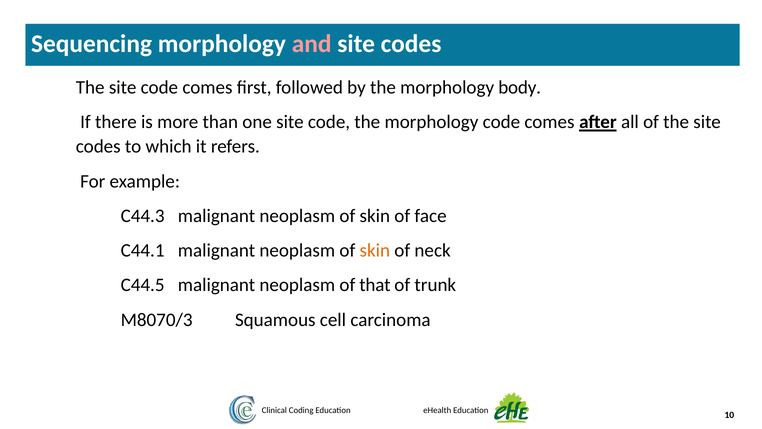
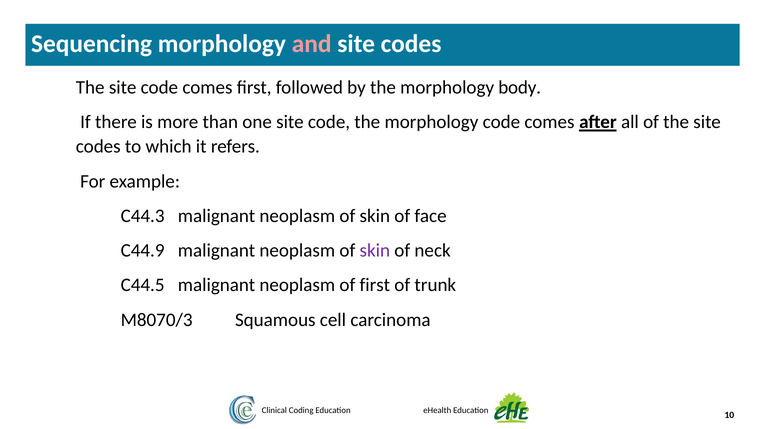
C44.1: C44.1 -> C44.9
skin at (375, 250) colour: orange -> purple
of that: that -> first
